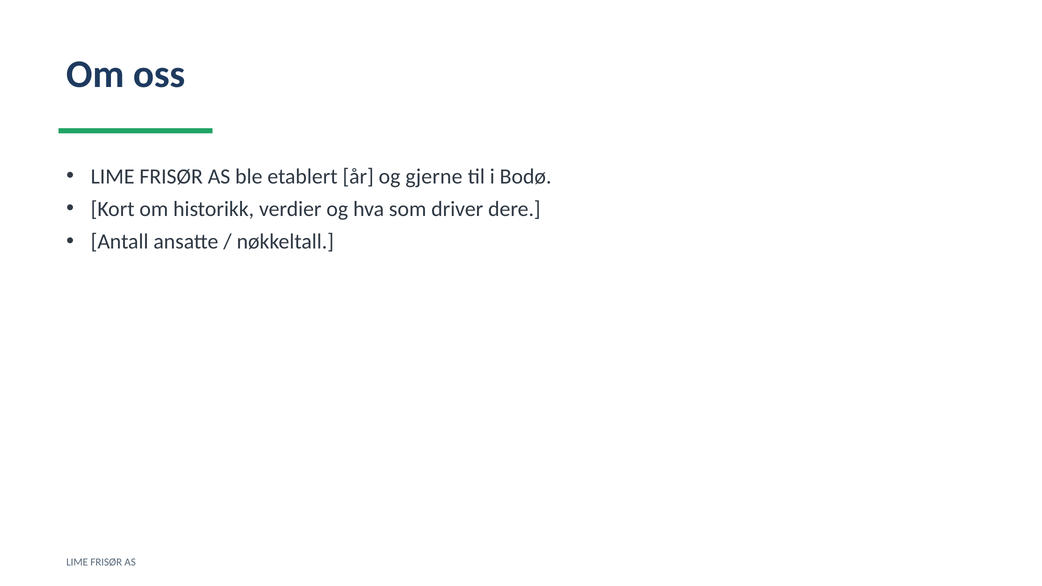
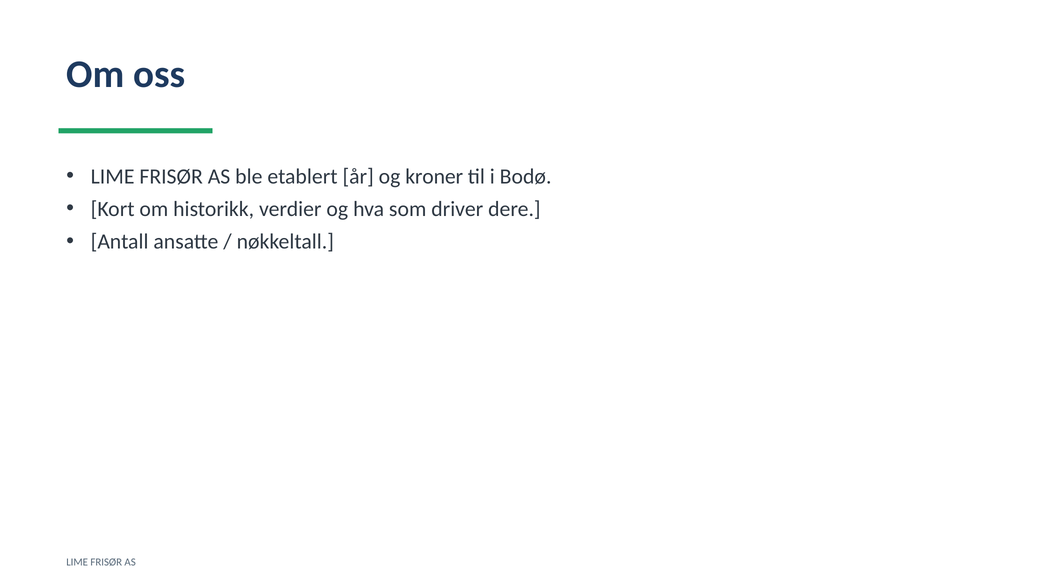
gjerne: gjerne -> kroner
